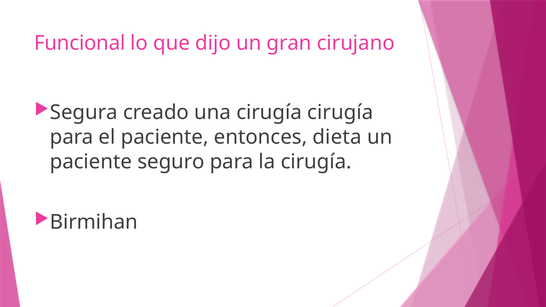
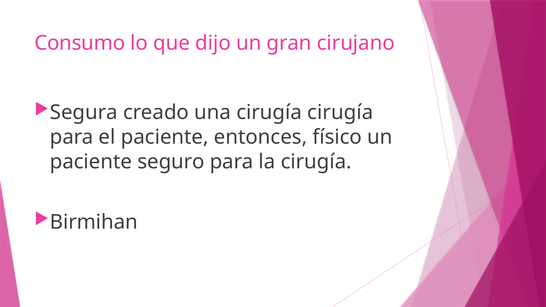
Funcional: Funcional -> Consumo
dieta: dieta -> físico
